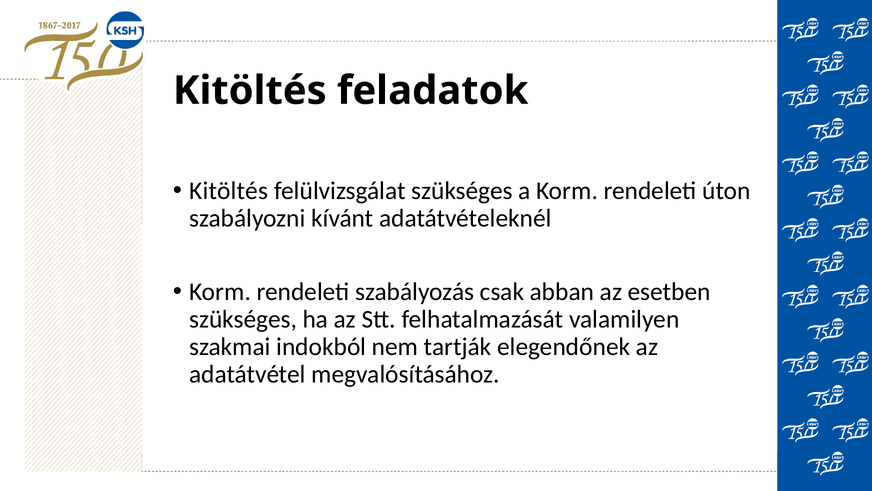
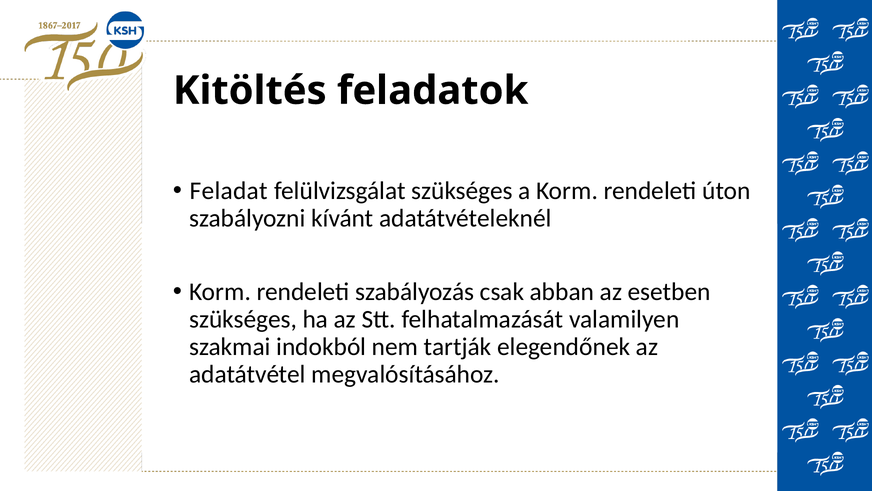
Kitöltés at (229, 191): Kitöltés -> Feladat
